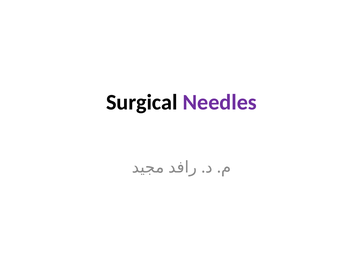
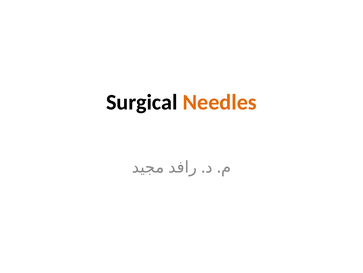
Needles colour: purple -> orange
